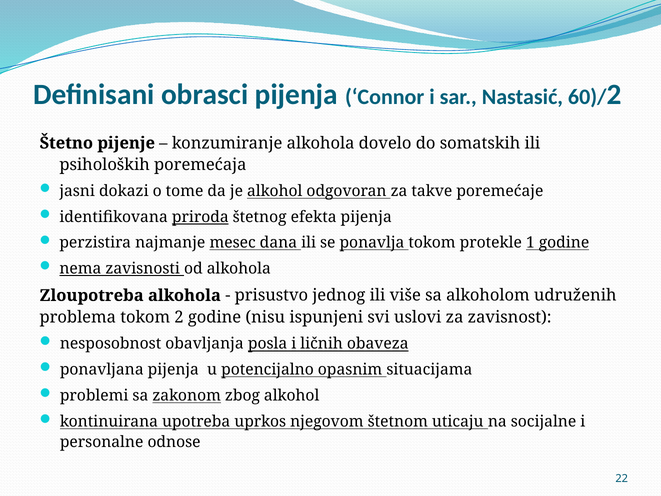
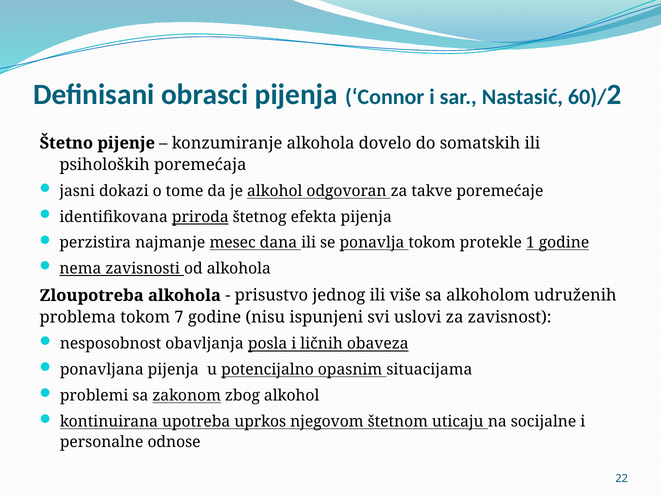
tokom 2: 2 -> 7
